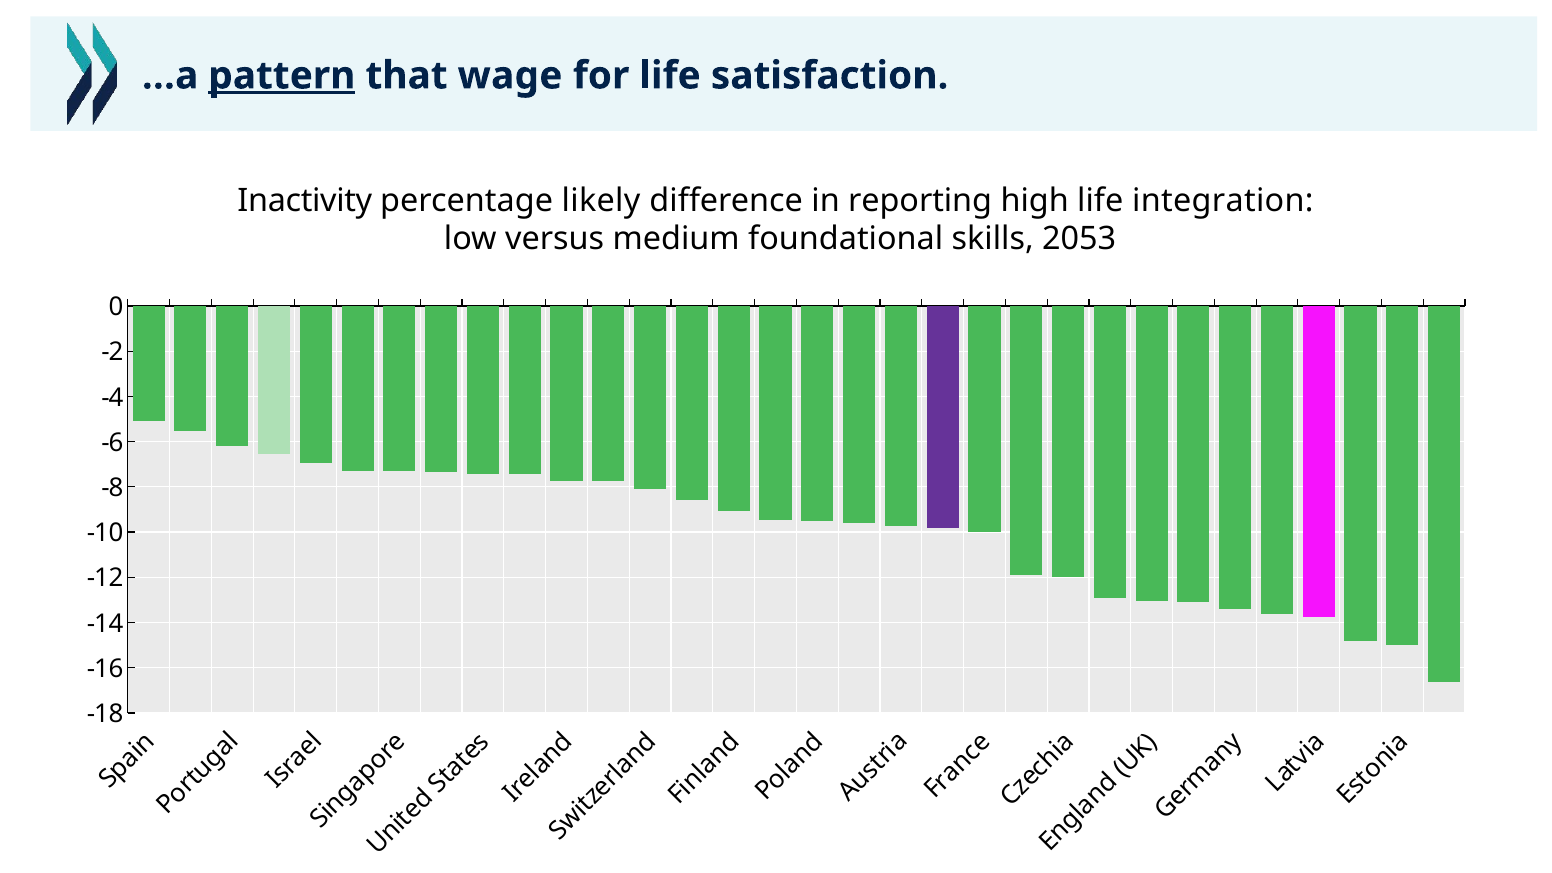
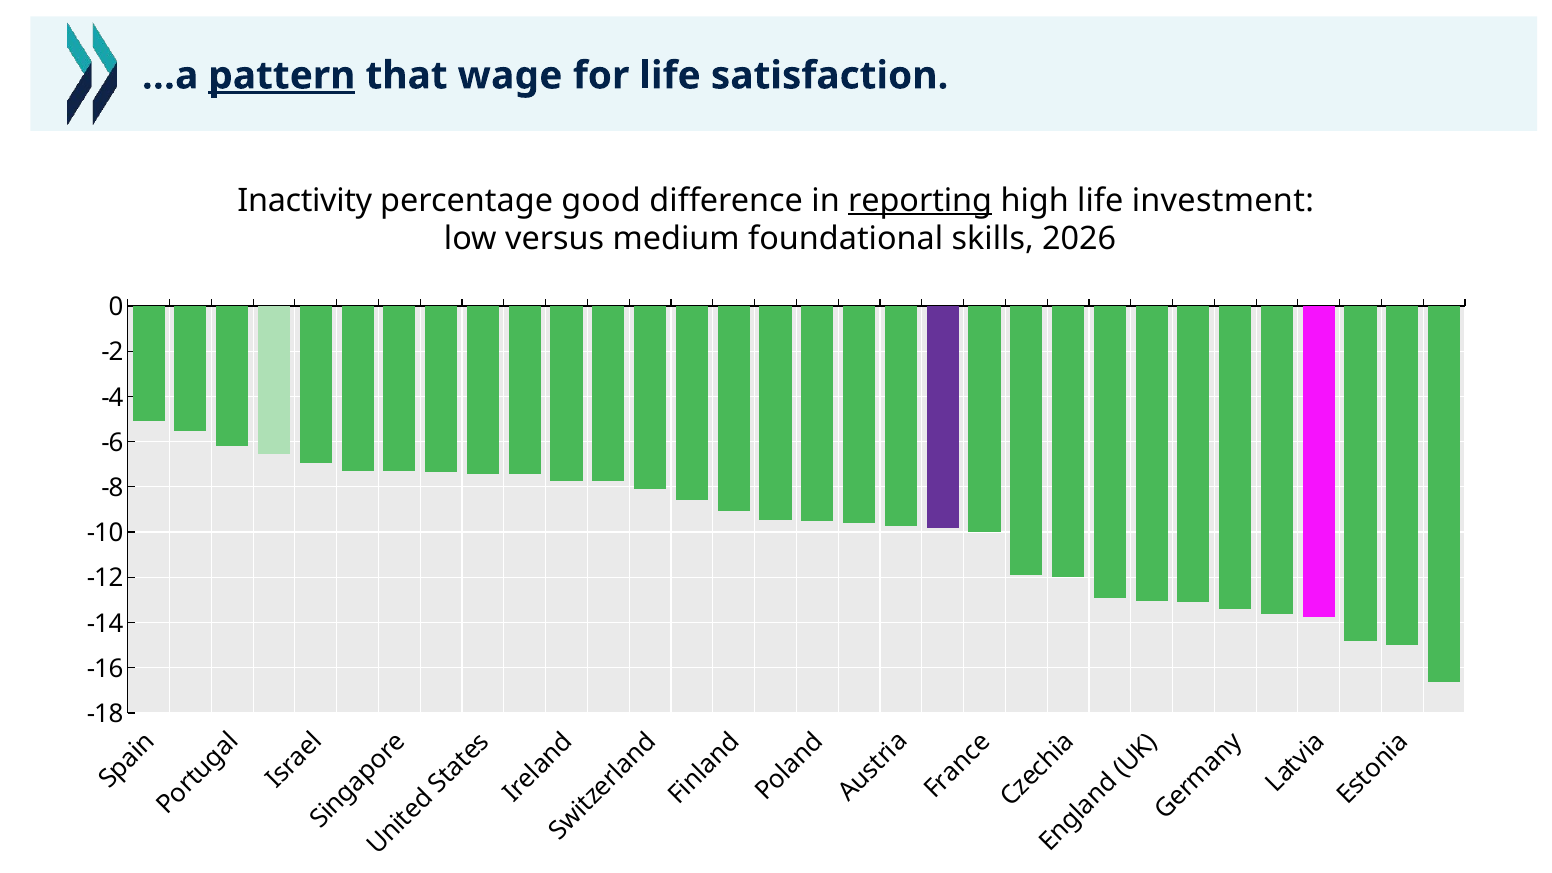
likely: likely -> good
reporting underline: none -> present
integration: integration -> investment
2053: 2053 -> 2026
